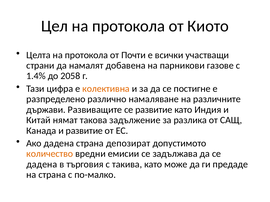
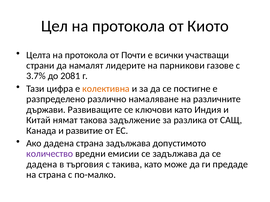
добавена: добавена -> лидерите
1.4%: 1.4% -> 3.7%
2058: 2058 -> 2081
се развитие: развитие -> ключови
страна депозират: депозират -> задължава
количество colour: orange -> purple
